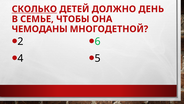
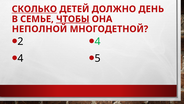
ЧТОБЫ underline: none -> present
ЧЕМОДАНЫ: ЧЕМОДАНЫ -> НЕПОЛНОЙ
6 at (98, 41): 6 -> 4
